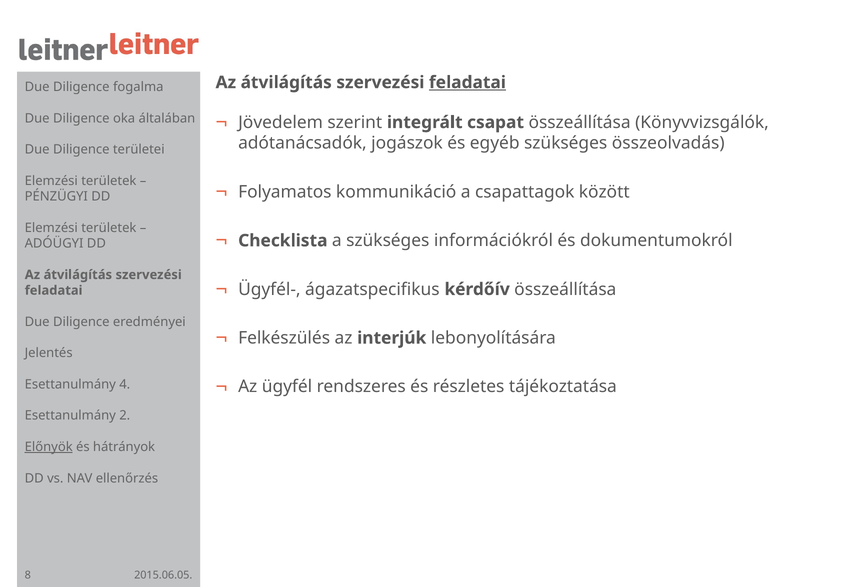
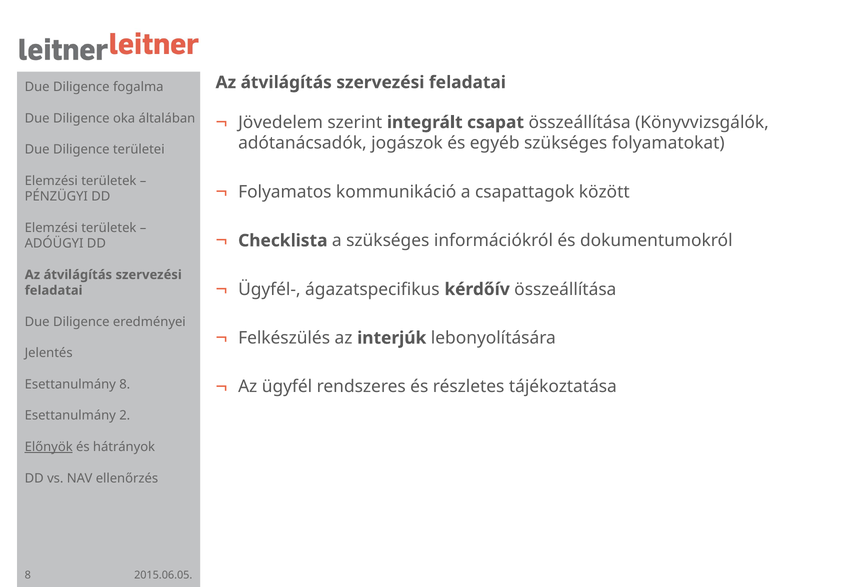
feladatai at (467, 82) underline: present -> none
összeolvadás: összeolvadás -> folyamatokat
Esettanulmány 4: 4 -> 8
